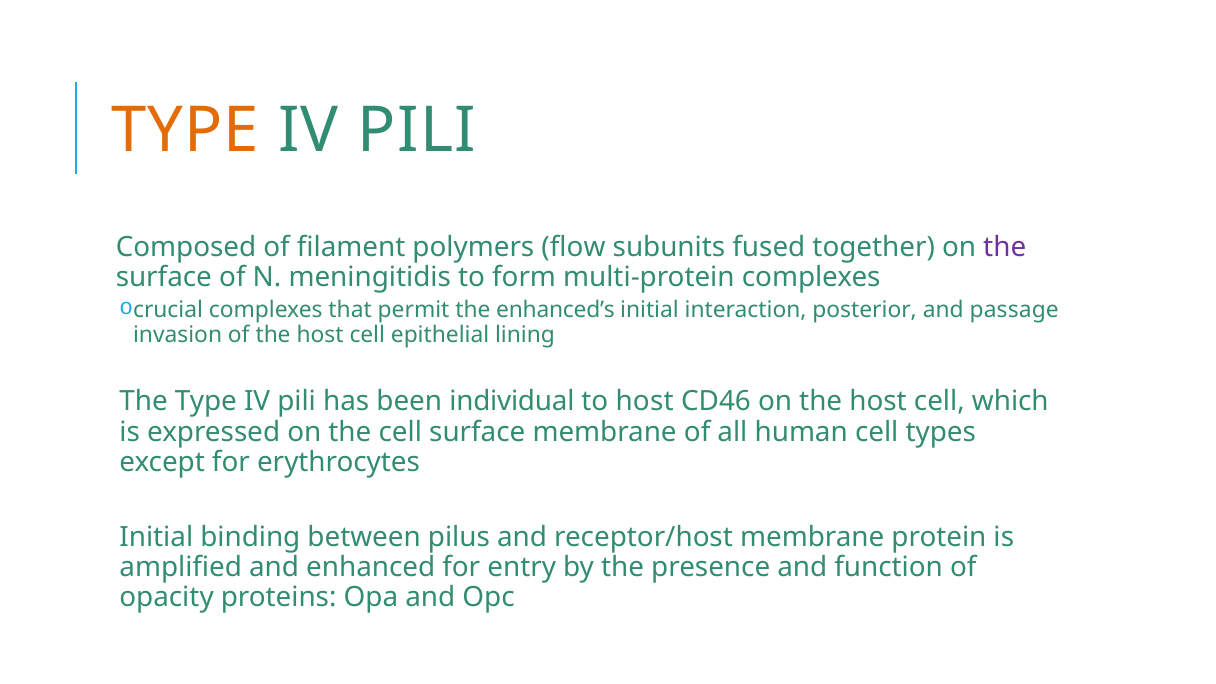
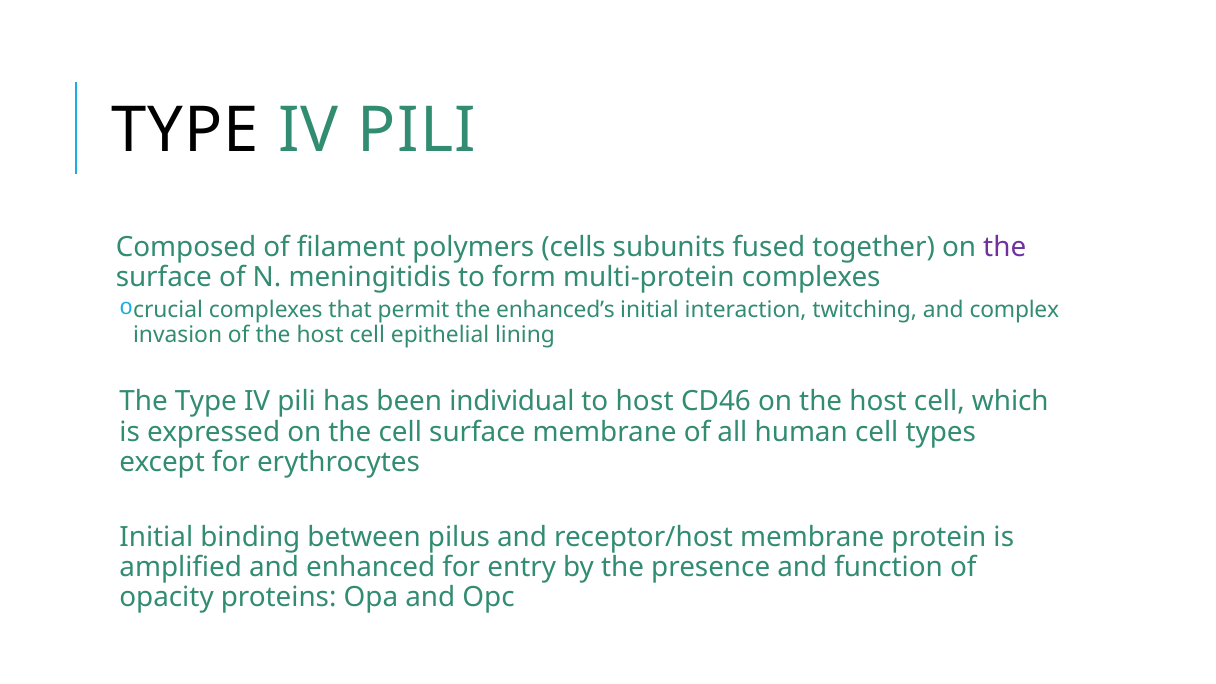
TYPE at (185, 130) colour: orange -> black
flow: flow -> cells
posterior: posterior -> twitching
passage: passage -> complex
